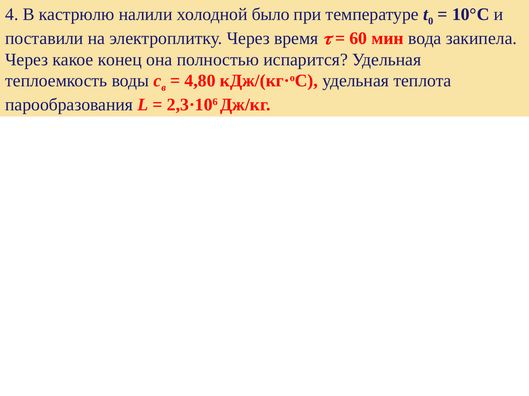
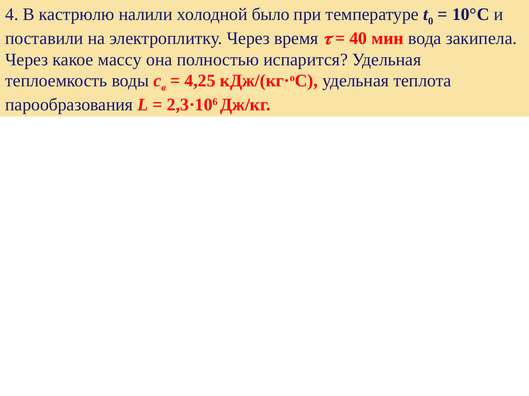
60: 60 -> 40
конец: конец -> массу
4,80: 4,80 -> 4,25
